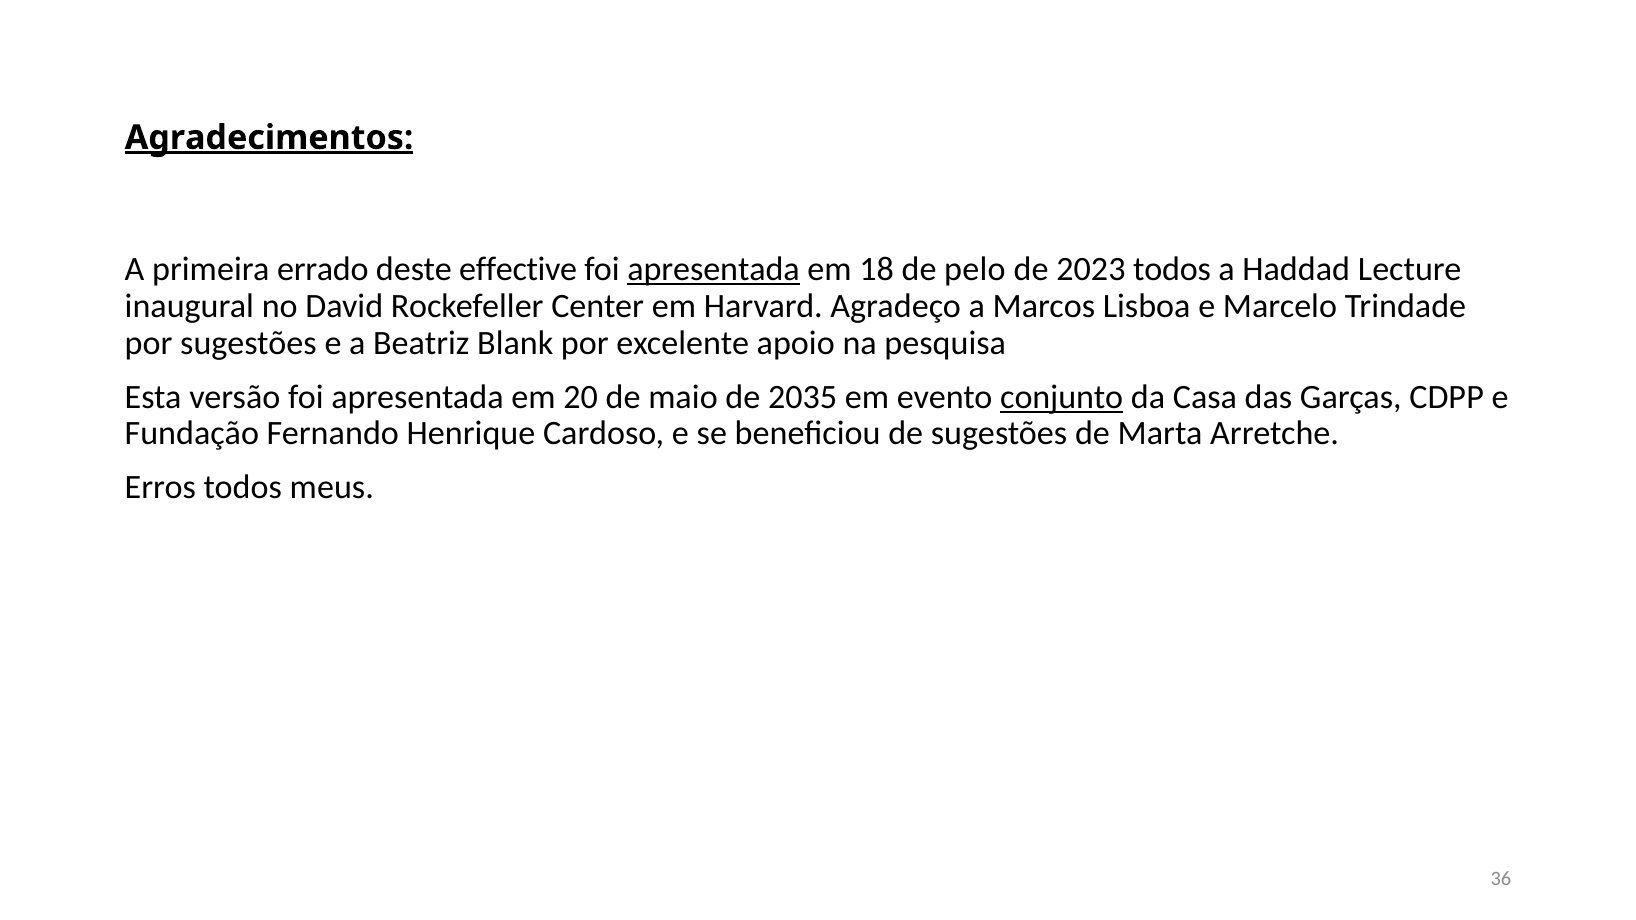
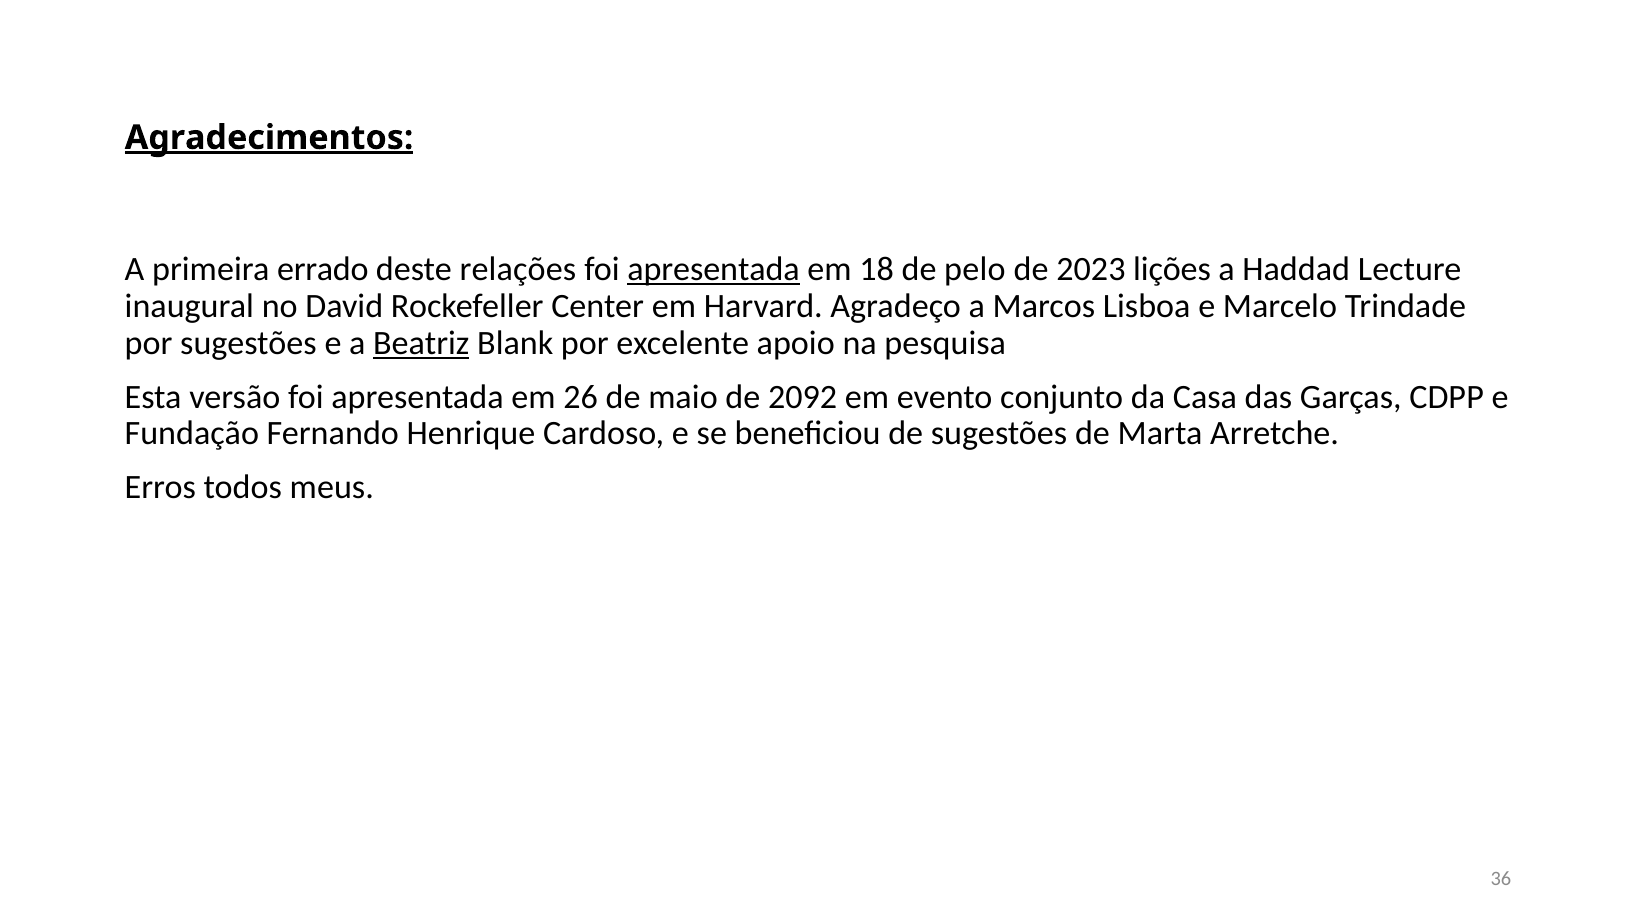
effective: effective -> relações
2023 todos: todos -> lições
Beatriz underline: none -> present
20: 20 -> 26
2035: 2035 -> 2092
conjunto underline: present -> none
